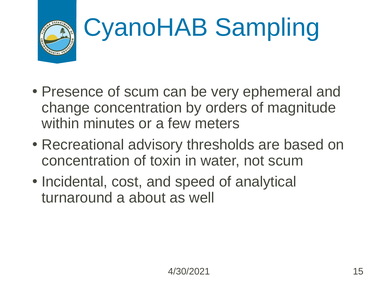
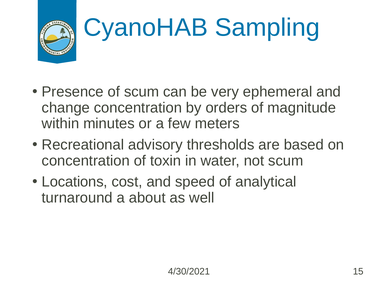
Incidental: Incidental -> Locations
